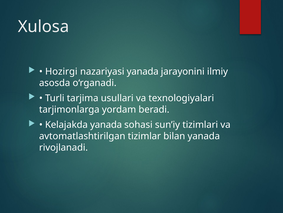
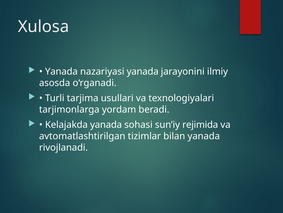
Hozirgi at (61, 71): Hozirgi -> Yanada
tizimlari: tizimlari -> rejimida
